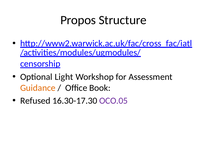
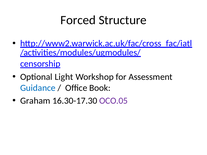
Propos: Propos -> Forced
Guidance colour: orange -> blue
Refused: Refused -> Graham
